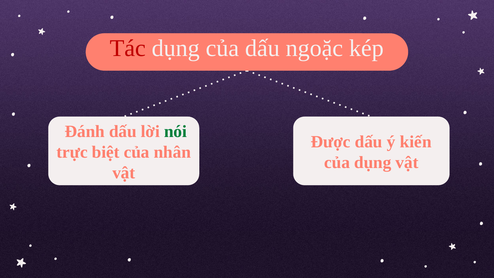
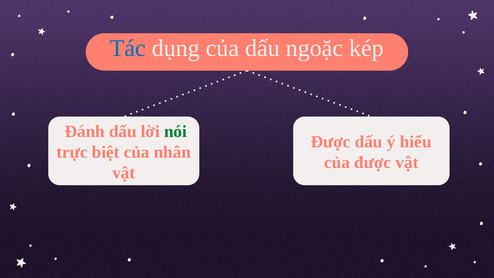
Tác colour: red -> blue
kiến: kiến -> hiểu
của dụng: dụng -> được
